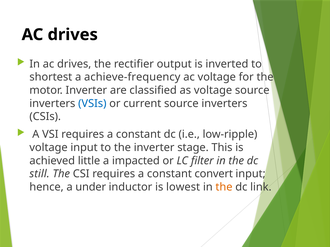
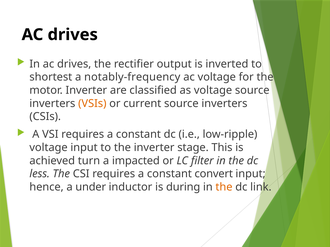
achieve-frequency: achieve-frequency -> notably-frequency
VSIs colour: blue -> orange
little: little -> turn
still: still -> less
lowest: lowest -> during
